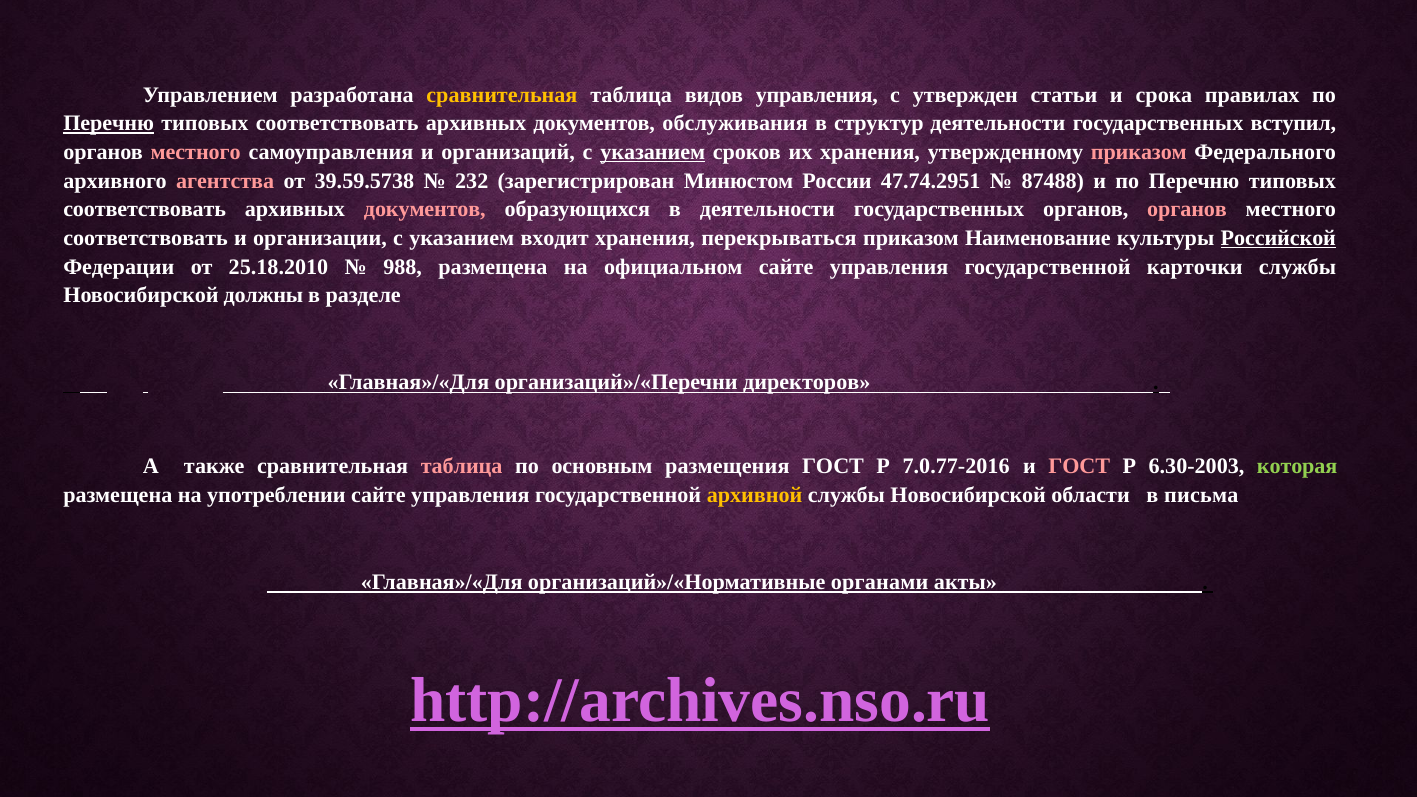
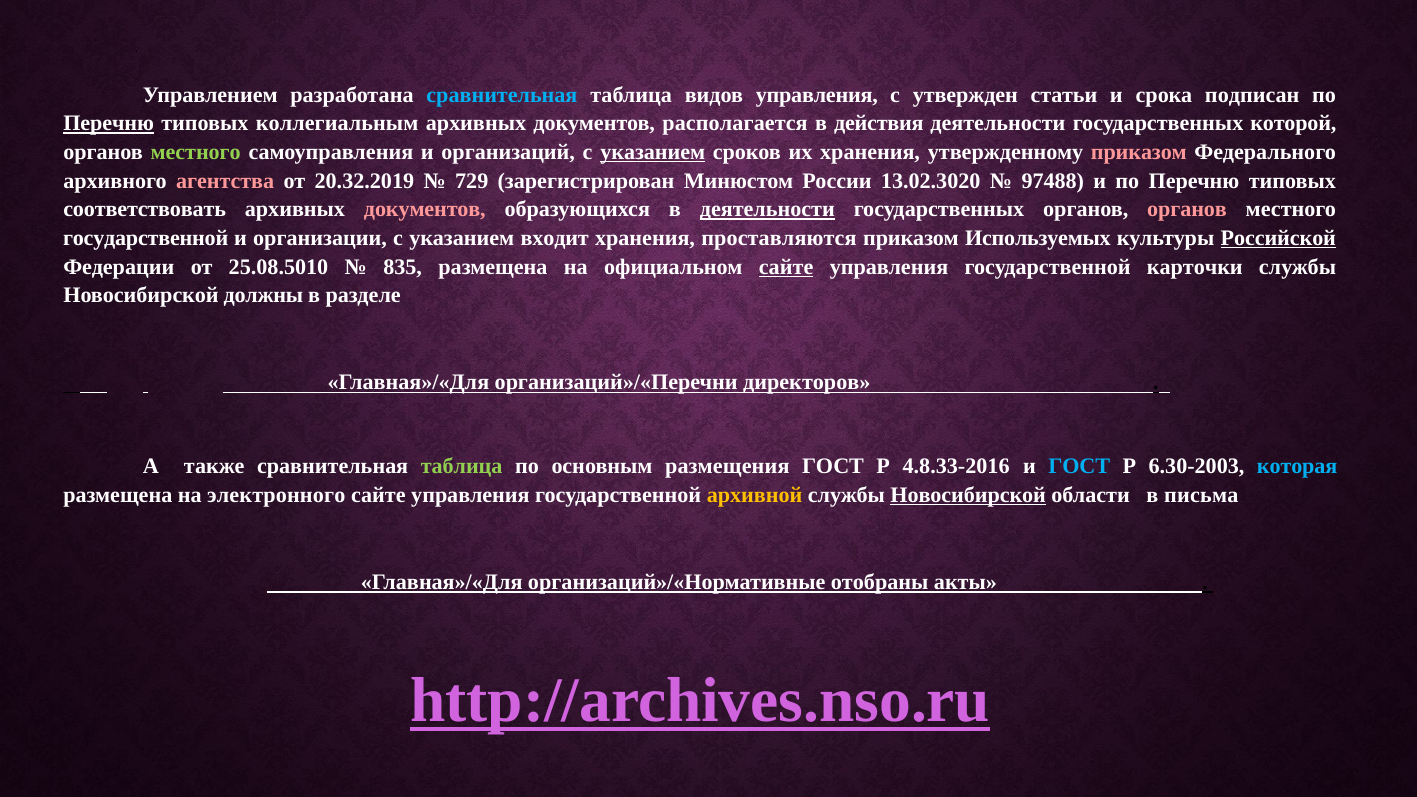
сравнительная at (502, 95) colour: yellow -> light blue
правилах: правилах -> подписан
соответствовать at (337, 124): соответствовать -> коллегиальным
обслуживания: обслуживания -> располагается
структур: структур -> действия
вступил: вступил -> которой
местного at (196, 152) colour: pink -> light green
39.59.5738: 39.59.5738 -> 20.32.2019
232: 232 -> 729
47.74.2951: 47.74.2951 -> 13.02.3020
87488: 87488 -> 97488
деятельности at (767, 210) underline: none -> present
соответствовать at (146, 238): соответствовать -> государственной
перекрываться: перекрываться -> проставляются
Наименование: Наименование -> Используемых
25.18.2010: 25.18.2010 -> 25.08.5010
988: 988 -> 835
сайте at (786, 267) underline: none -> present
таблица at (462, 467) colour: pink -> light green
7.0.77-2016: 7.0.77-2016 -> 4.8.33-2016
ГОСТ at (1079, 467) colour: pink -> light blue
которая colour: light green -> light blue
употреблении: употреблении -> электронного
Новосибирской at (968, 495) underline: none -> present
органами: органами -> отобраны
